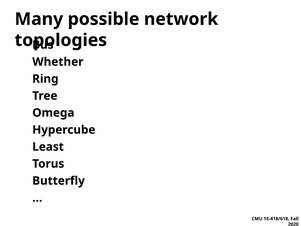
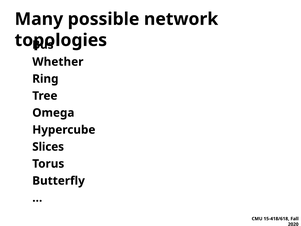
Least: Least -> Slices
